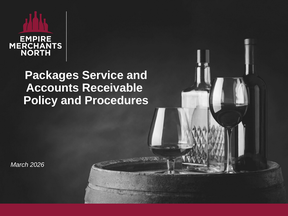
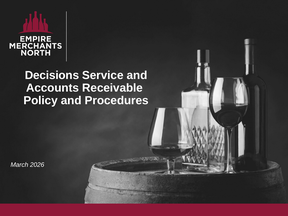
Packages: Packages -> Decisions
